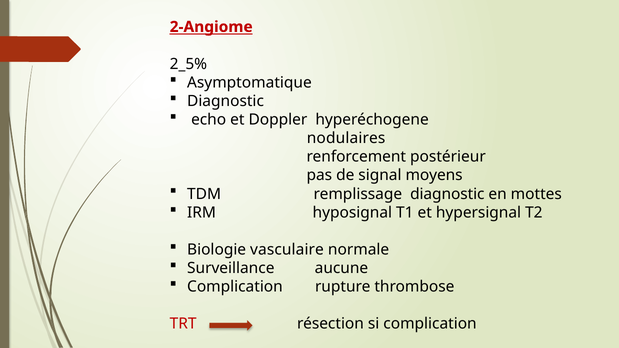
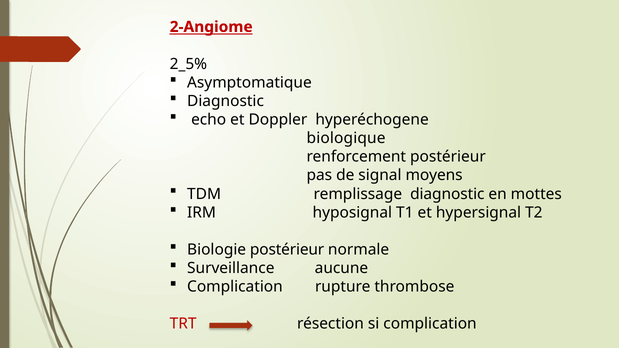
nodulaires: nodulaires -> biologique
Biologie vasculaire: vasculaire -> postérieur
